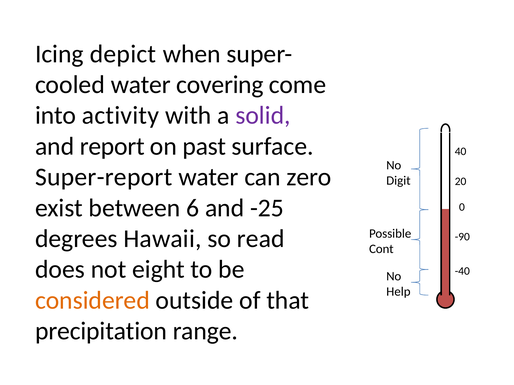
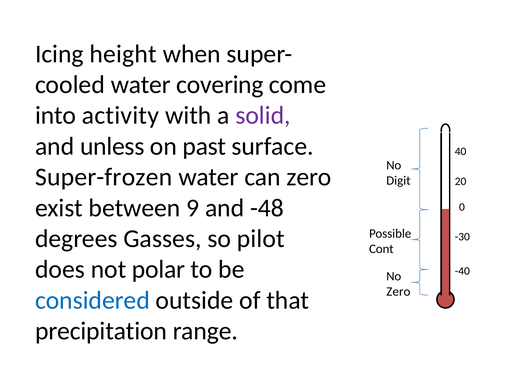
depict: depict -> height
report: report -> unless
Super-report: Super-report -> Super-frozen
6: 6 -> 9
-25: -25 -> -48
Hawaii: Hawaii -> Gasses
read: read -> pilot
-90: -90 -> -30
eight: eight -> polar
Help at (398, 292): Help -> Zero
considered colour: orange -> blue
